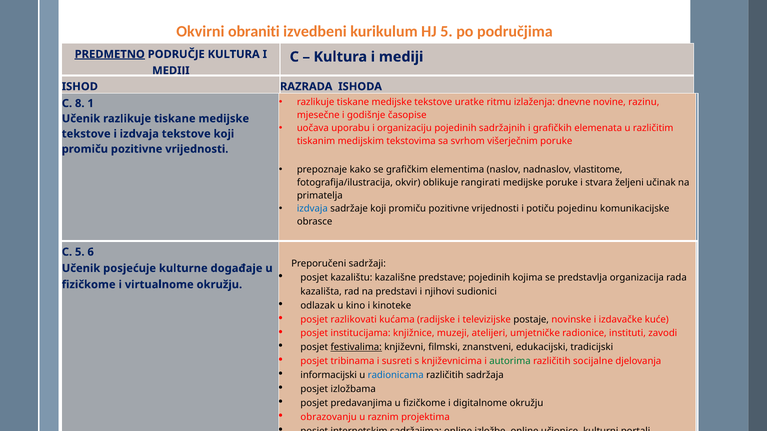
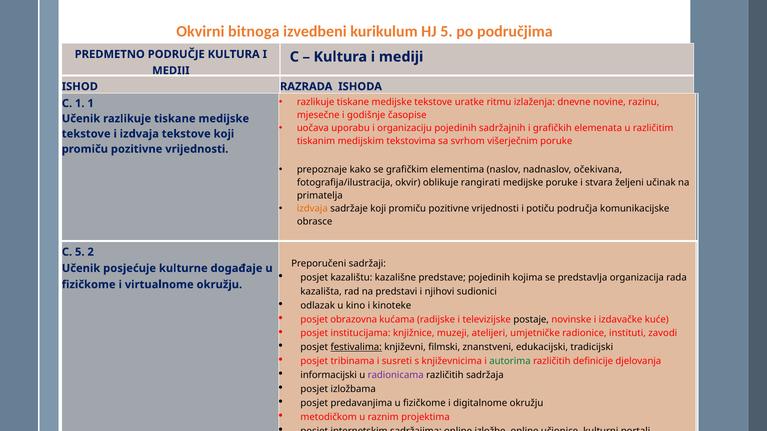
obraniti: obraniti -> bitnoga
PREDMETNO underline: present -> none
C 8: 8 -> 1
vlastitome: vlastitome -> očekivana
izdvaja at (312, 209) colour: blue -> orange
pojedinu: pojedinu -> područja
6: 6 -> 2
razlikovati: razlikovati -> obrazovna
socijalne: socijalne -> definicije
radionicama colour: blue -> purple
obrazovanju: obrazovanju -> metodičkom
